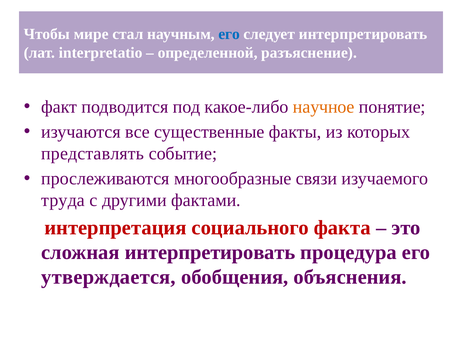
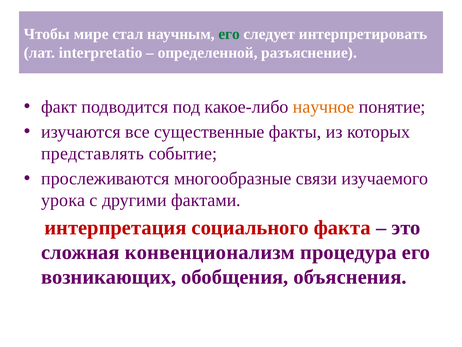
его at (229, 34) colour: blue -> green
труда: труда -> урока
сложная интерпретировать: интерпретировать -> конвенционализм
утверждается: утверждается -> возникающих
